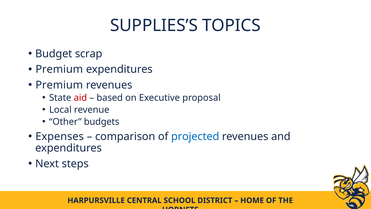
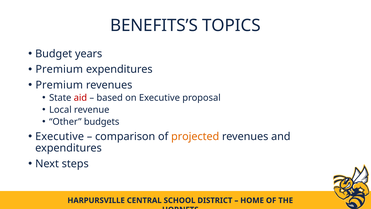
SUPPLIES’S: SUPPLIES’S -> BENEFITS’S
scrap: scrap -> years
Expenses at (60, 136): Expenses -> Executive
projected colour: blue -> orange
